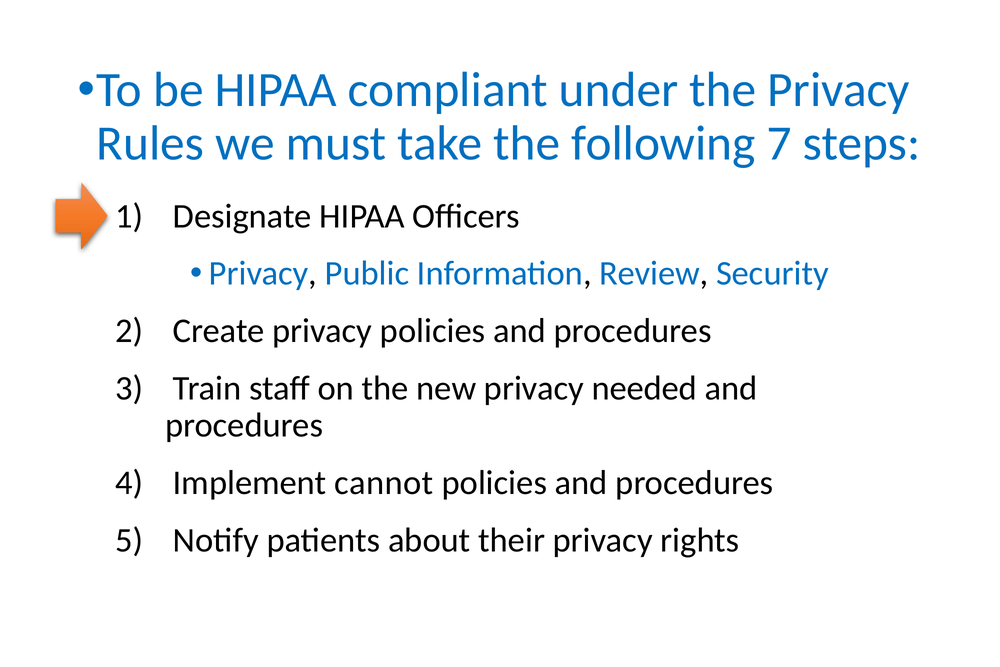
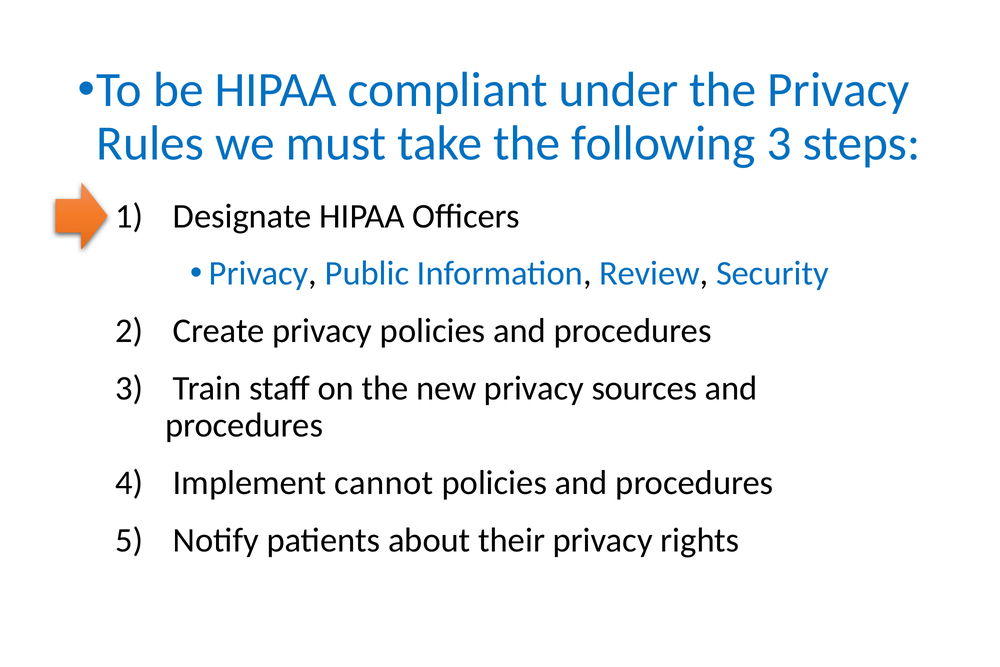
following 7: 7 -> 3
needed: needed -> sources
